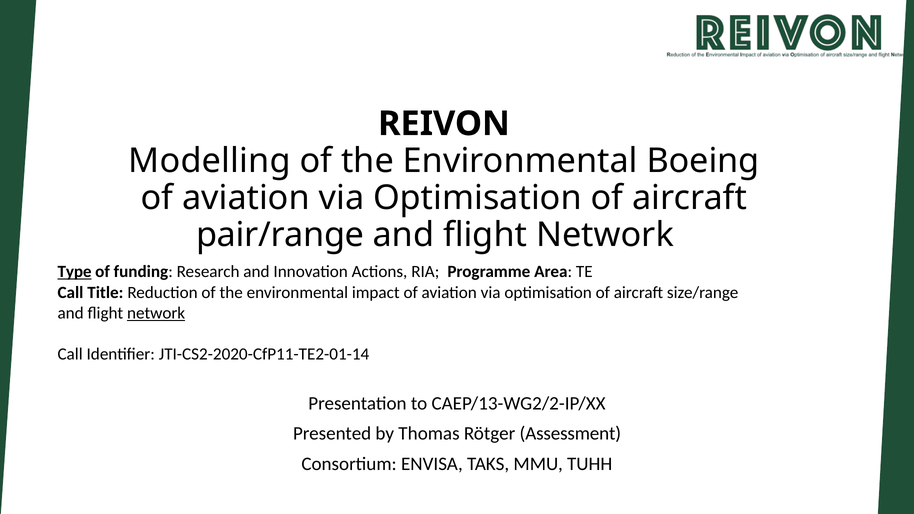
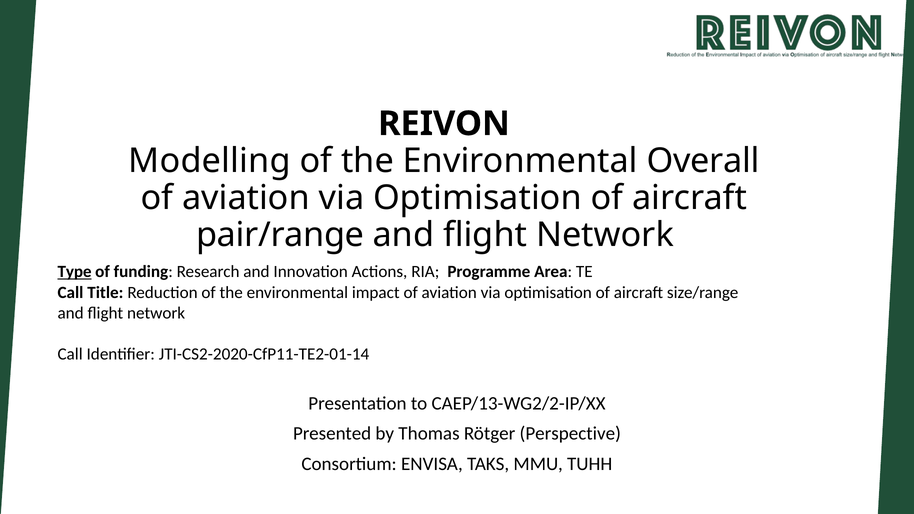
Boeing: Boeing -> Overall
network at (156, 313) underline: present -> none
Assessment: Assessment -> Perspective
